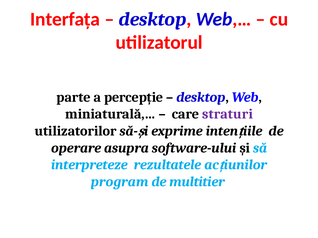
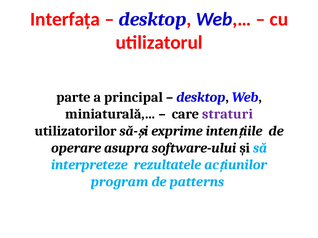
percepție: percepție -> principal
multitier: multitier -> patterns
